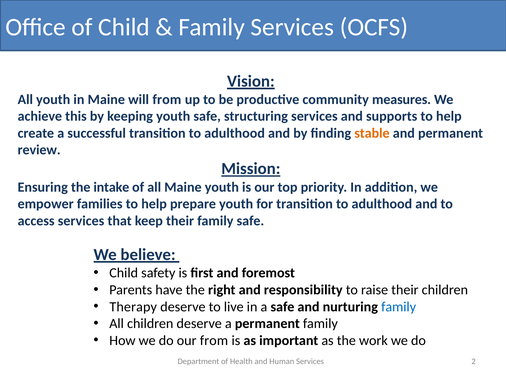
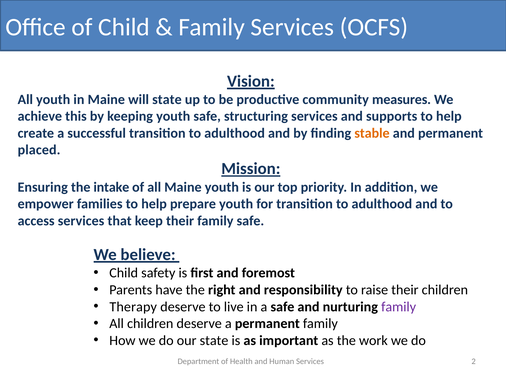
will from: from -> state
review: review -> placed
family at (399, 307) colour: blue -> purple
our from: from -> state
